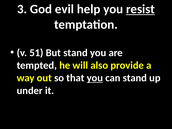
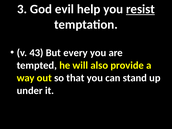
51: 51 -> 43
But stand: stand -> every
you at (95, 78) underline: present -> none
